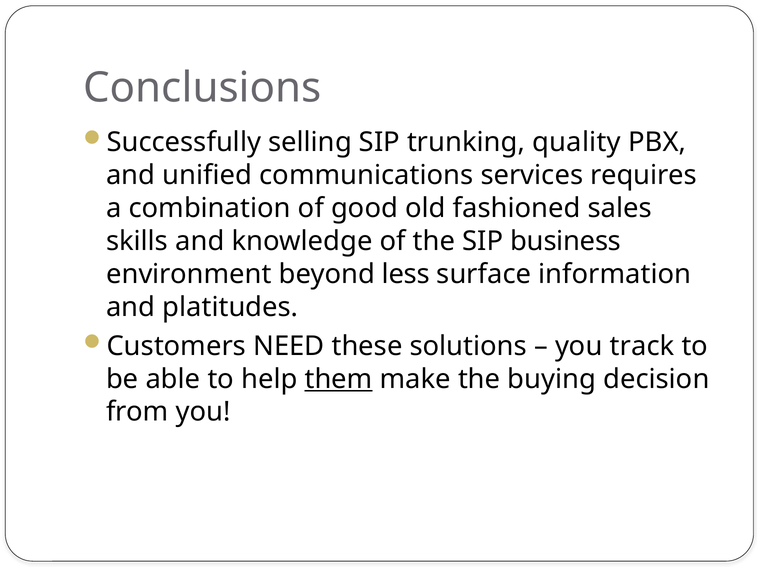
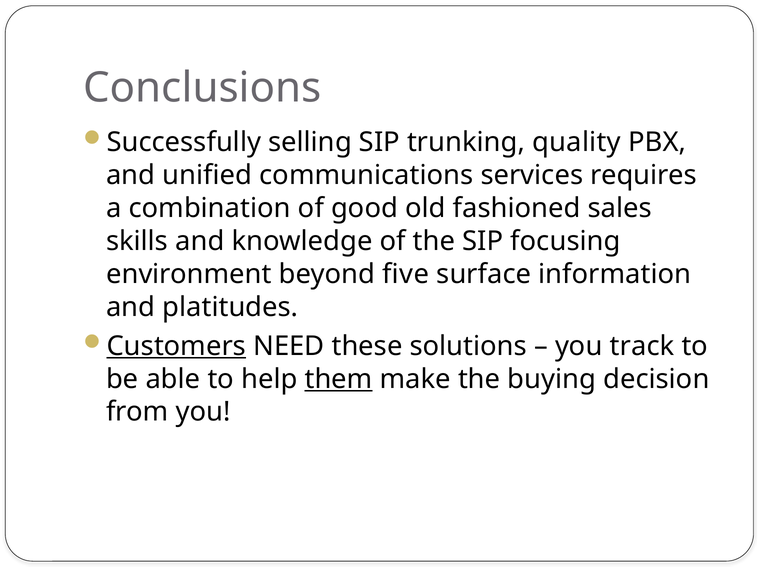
business: business -> focusing
less: less -> five
Customers underline: none -> present
